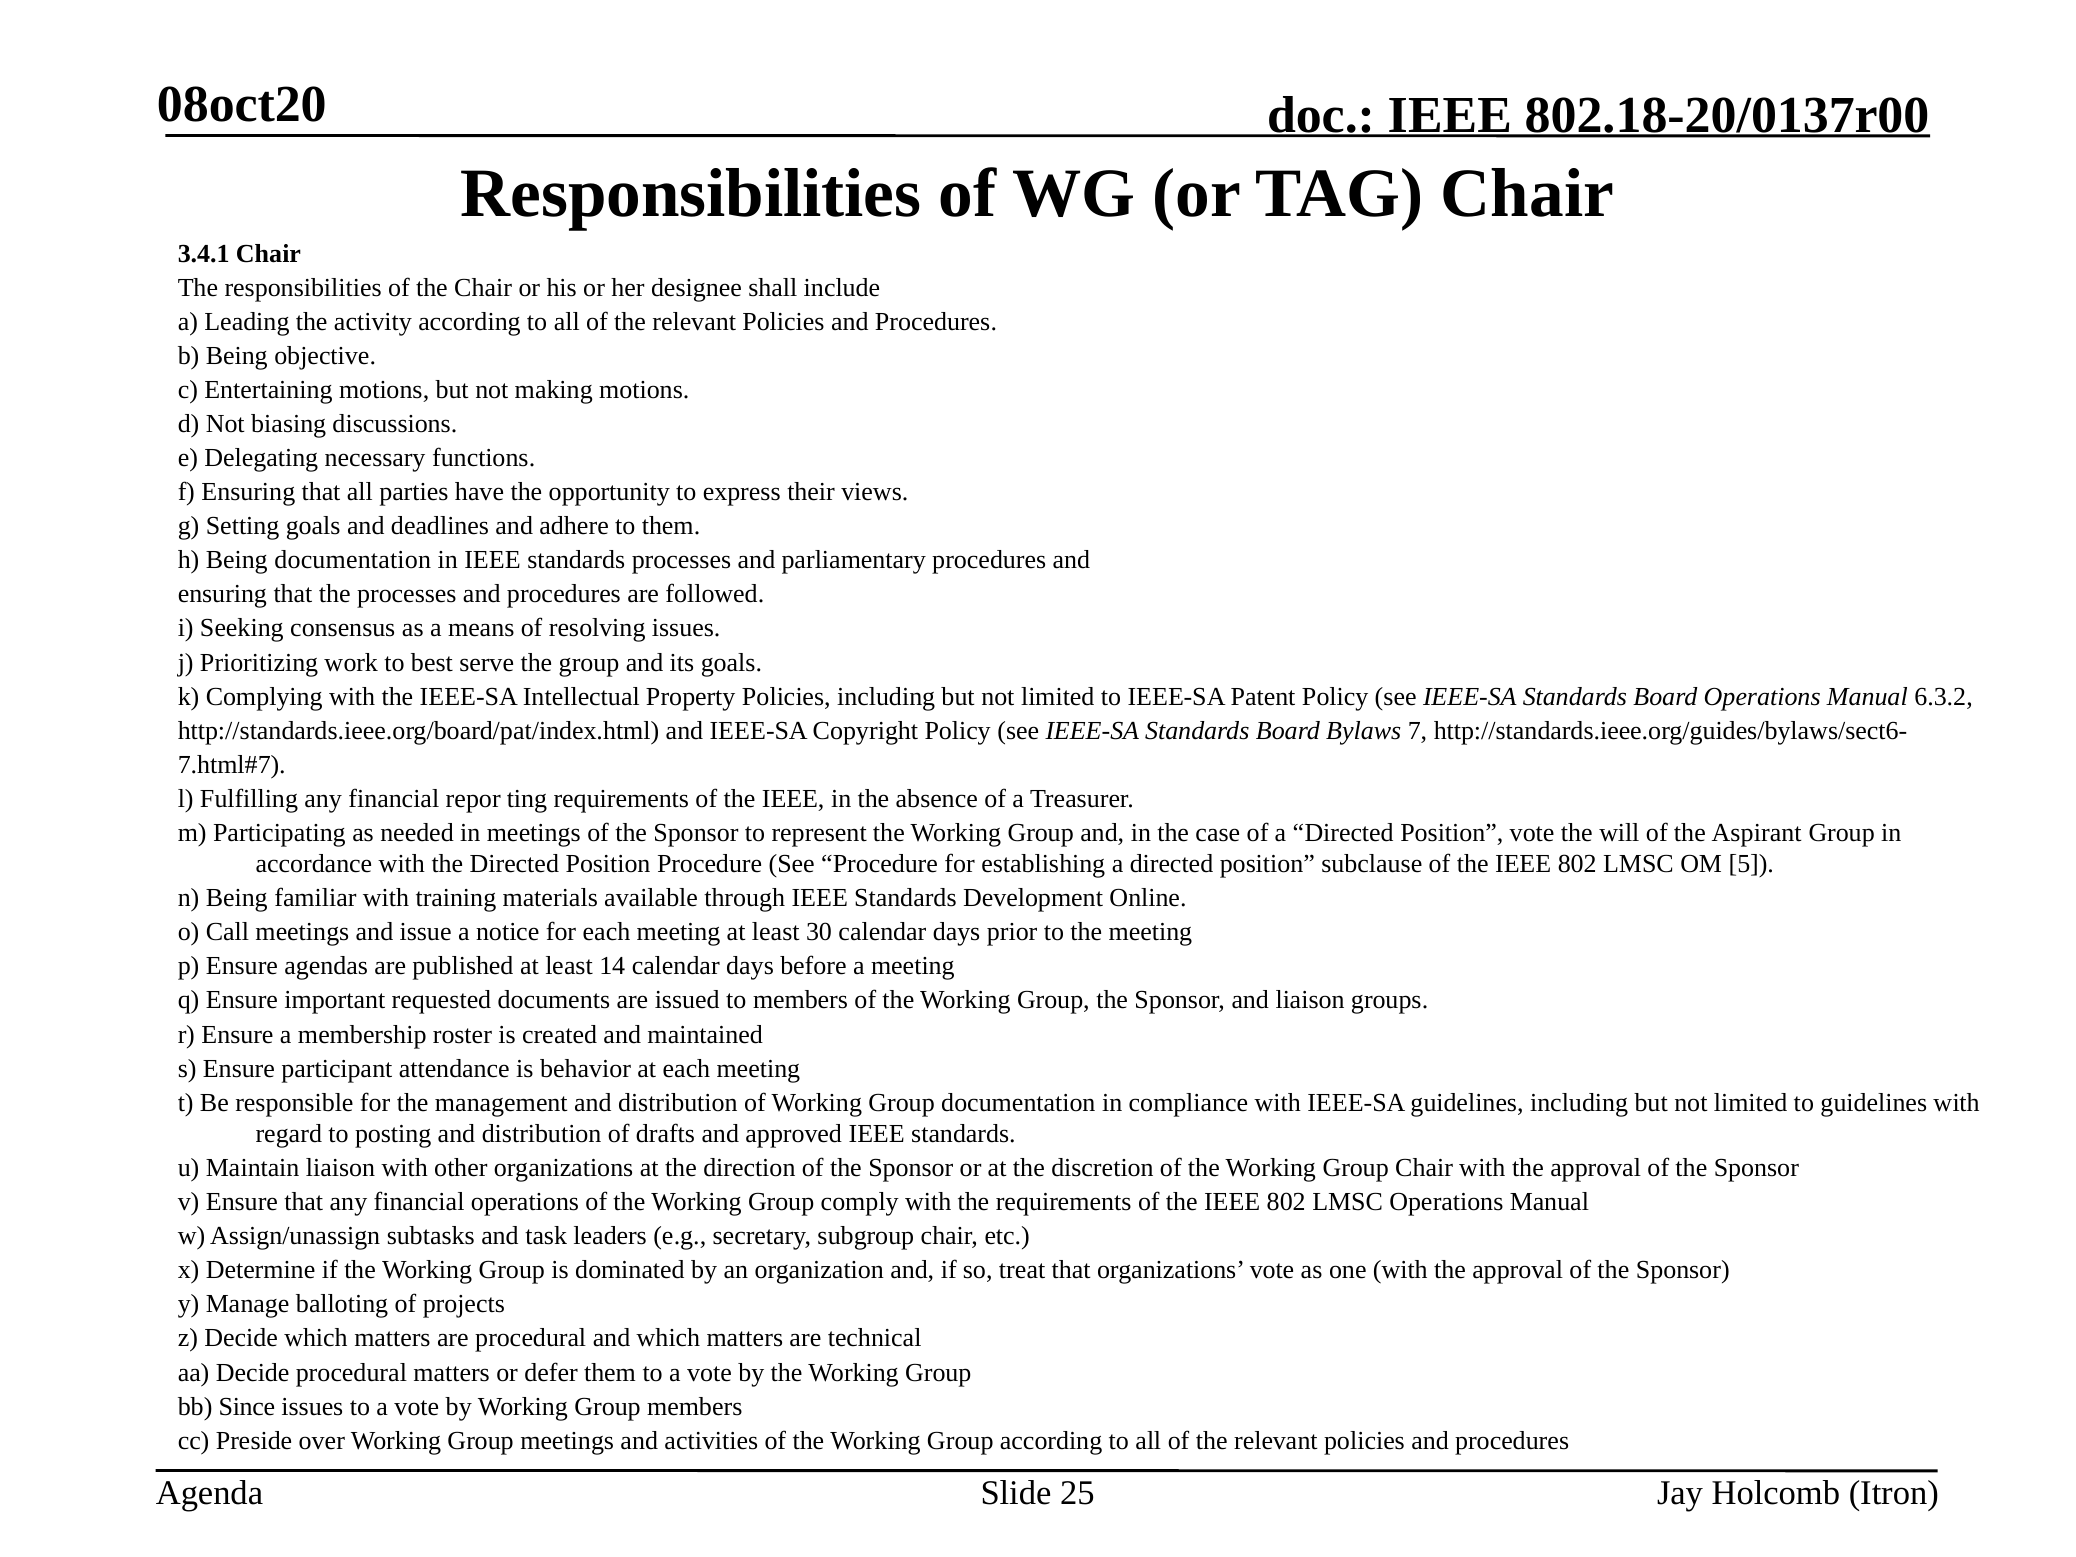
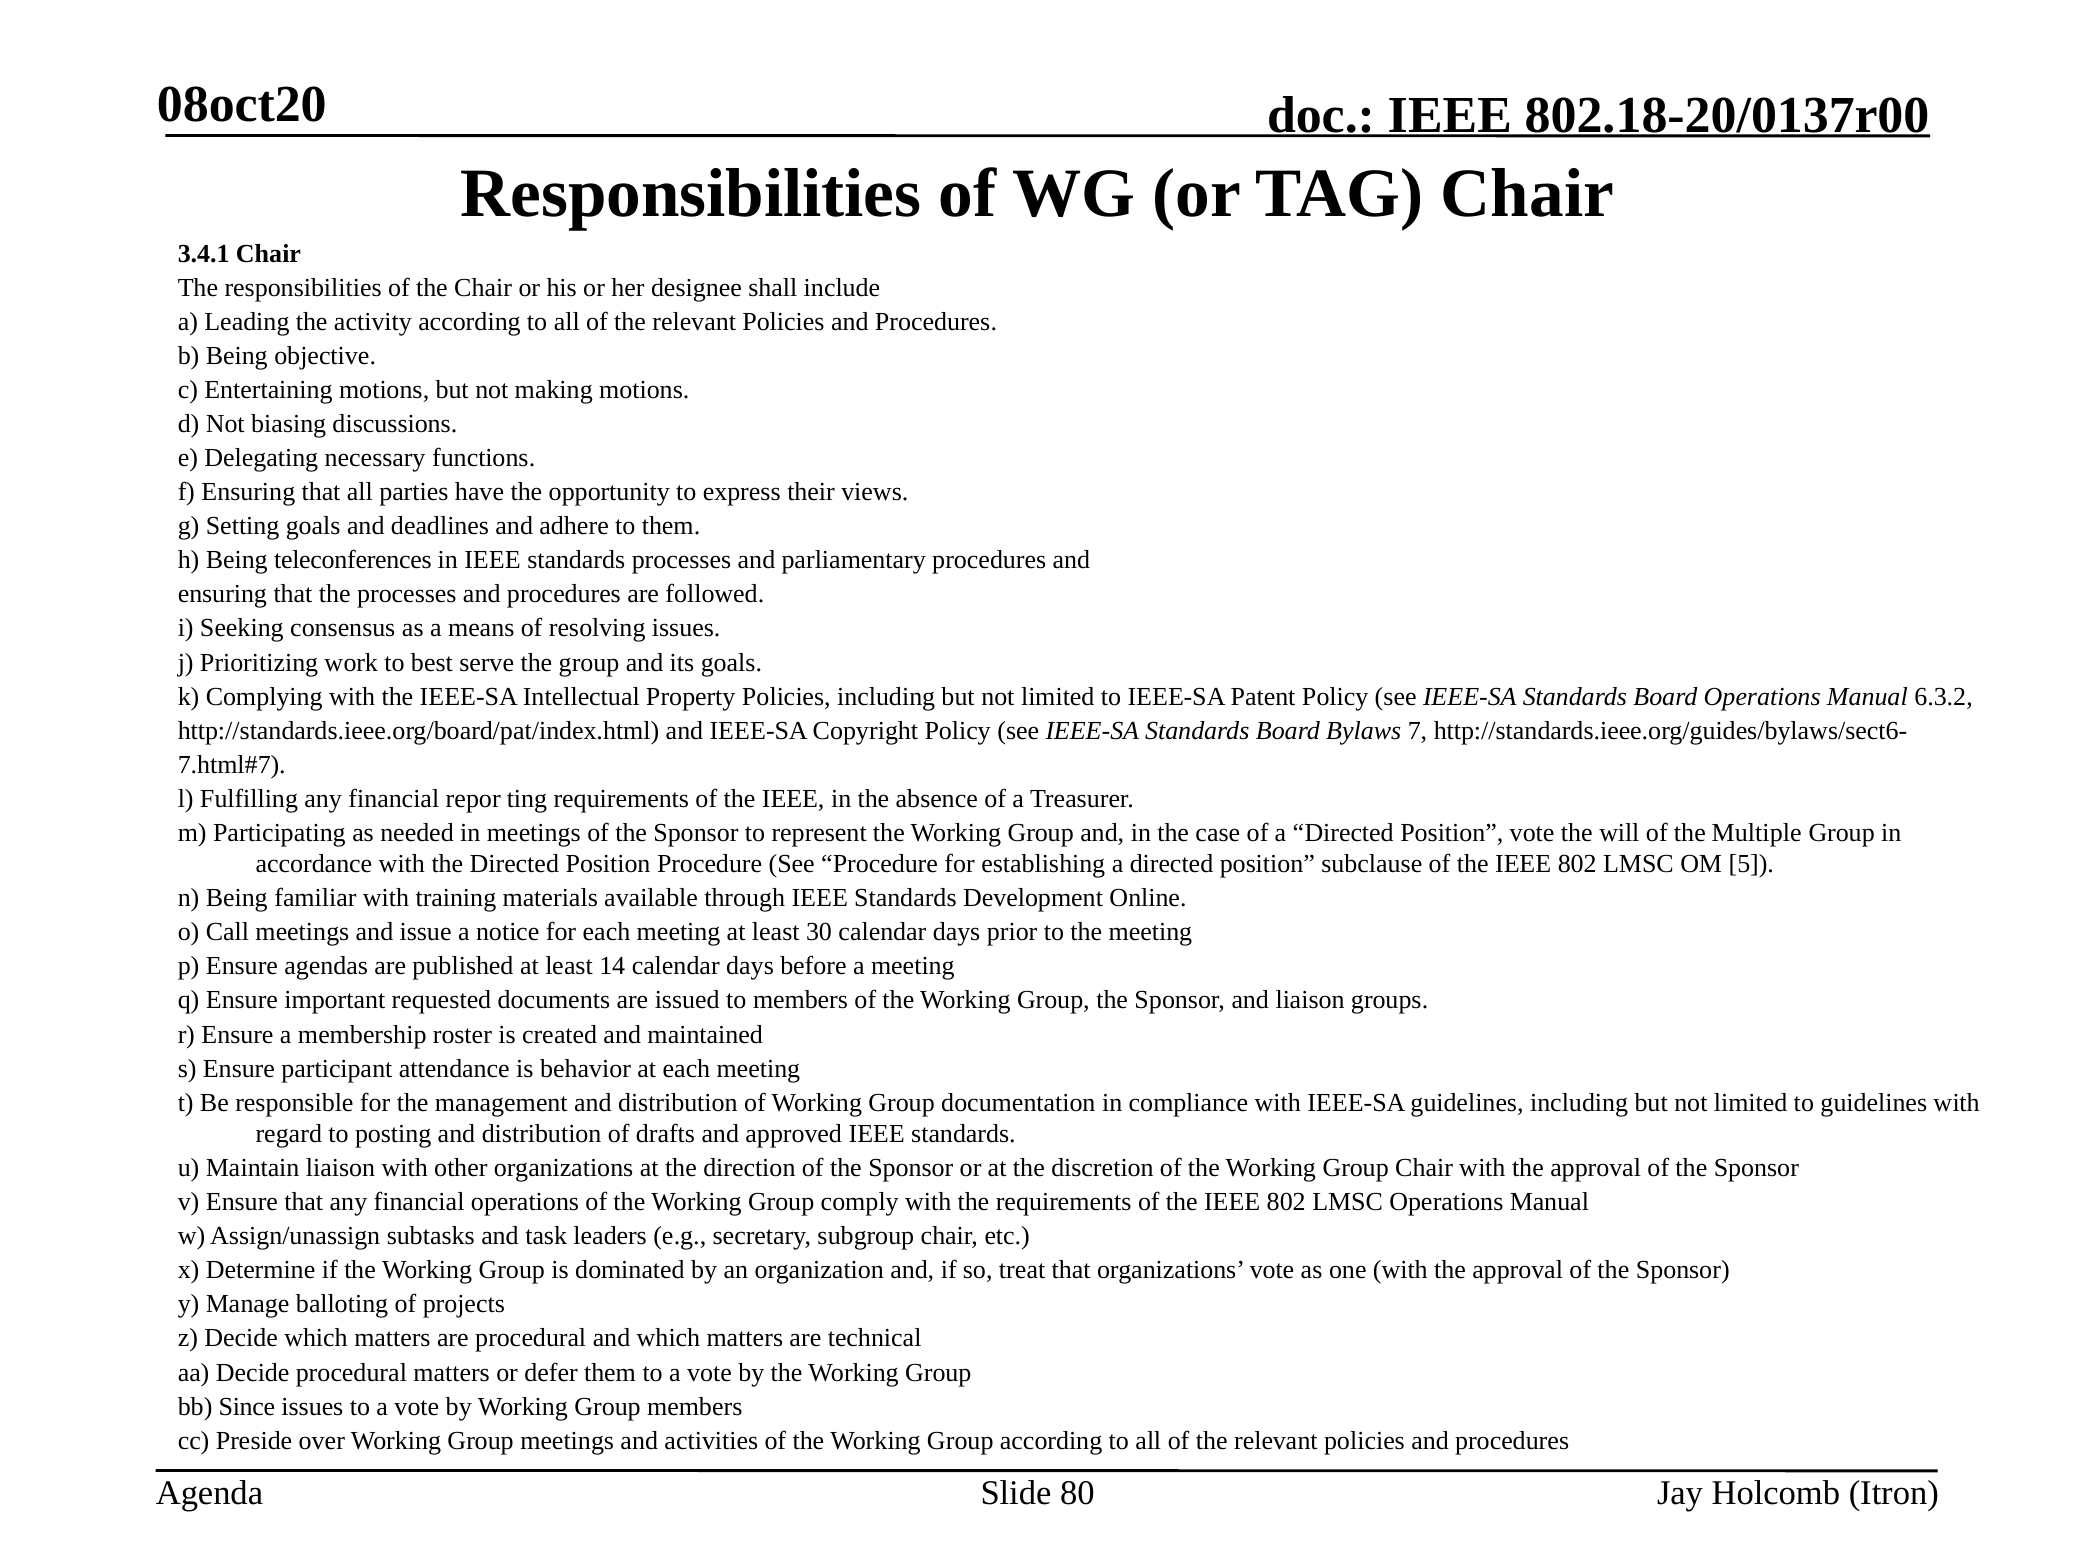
Being documentation: documentation -> teleconferences
Aspirant: Aspirant -> Multiple
25: 25 -> 80
